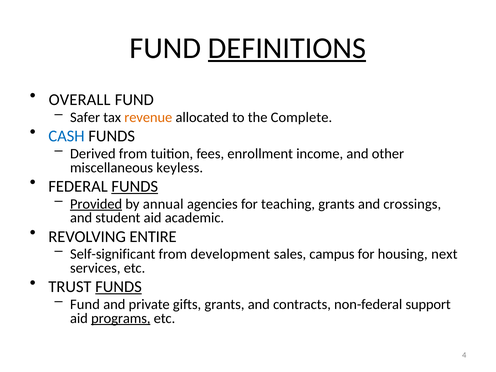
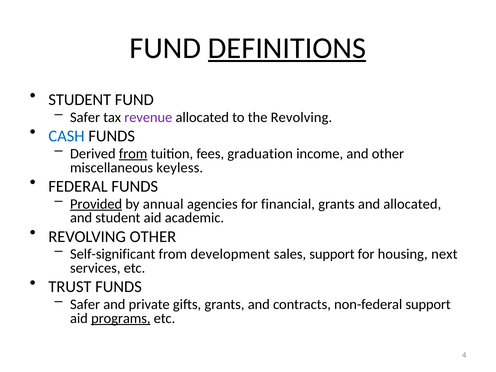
OVERALL at (80, 100): OVERALL -> STUDENT
revenue colour: orange -> purple
the Complete: Complete -> Revolving
from at (133, 154) underline: none -> present
enrollment: enrollment -> graduation
FUNDS at (135, 186) underline: present -> none
teaching: teaching -> financial
and crossings: crossings -> allocated
REVOLVING ENTIRE: ENTIRE -> OTHER
sales campus: campus -> support
FUNDS at (118, 287) underline: present -> none
Fund at (85, 304): Fund -> Safer
